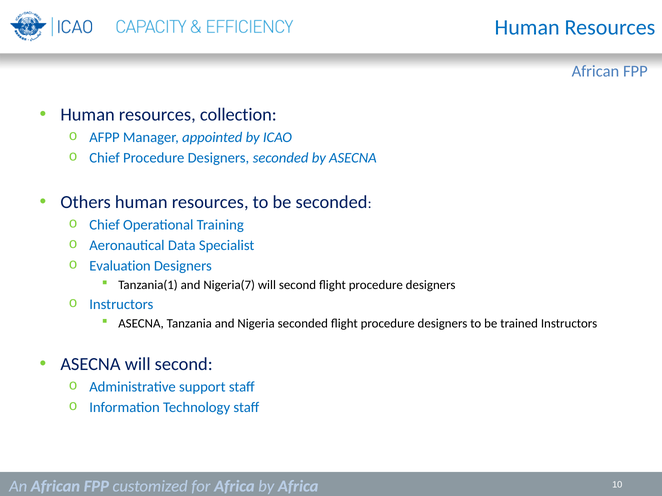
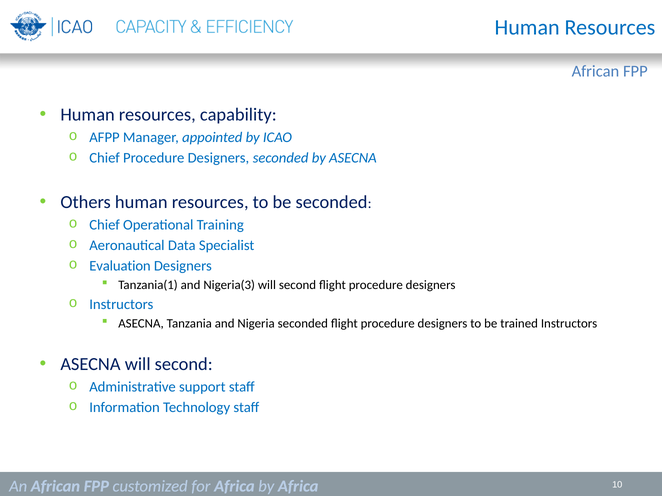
collection: collection -> capability
Nigeria(7: Nigeria(7 -> Nigeria(3
